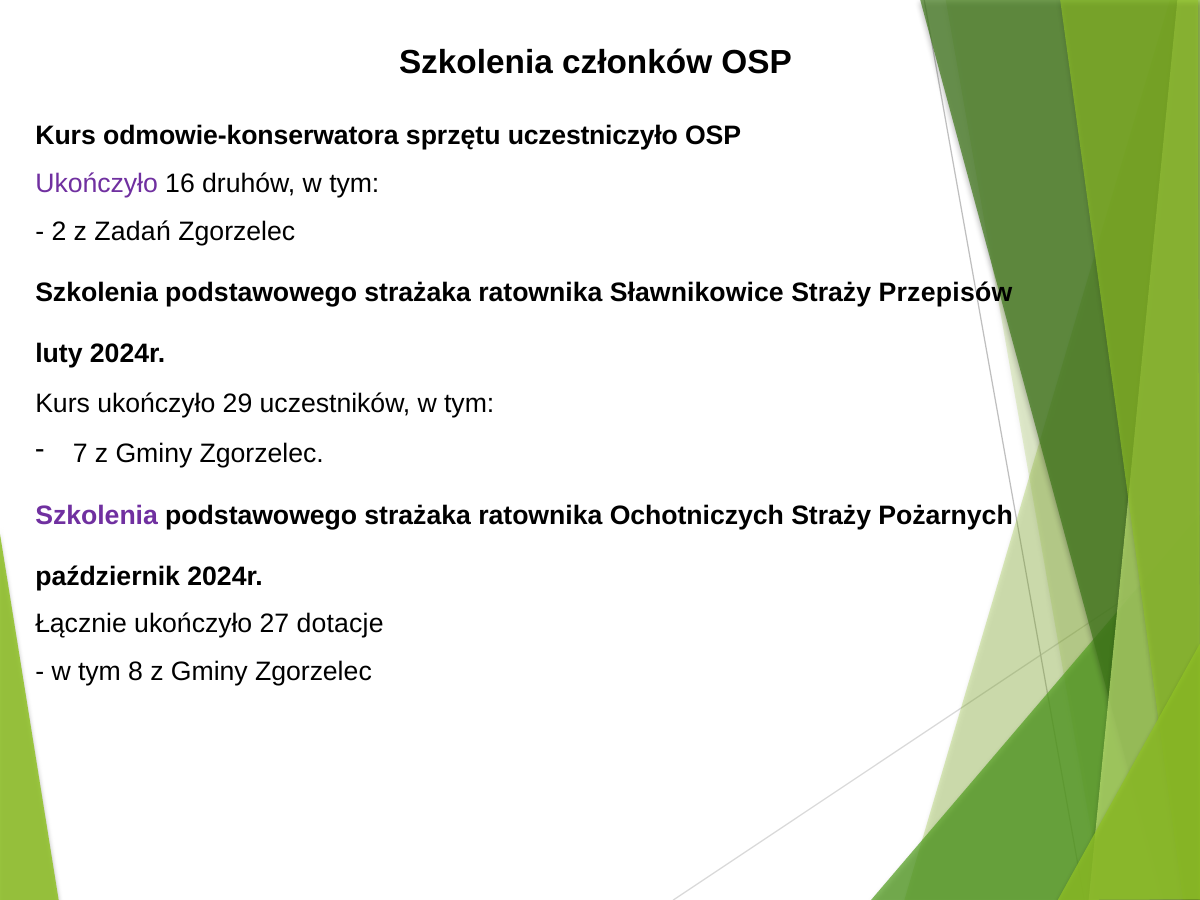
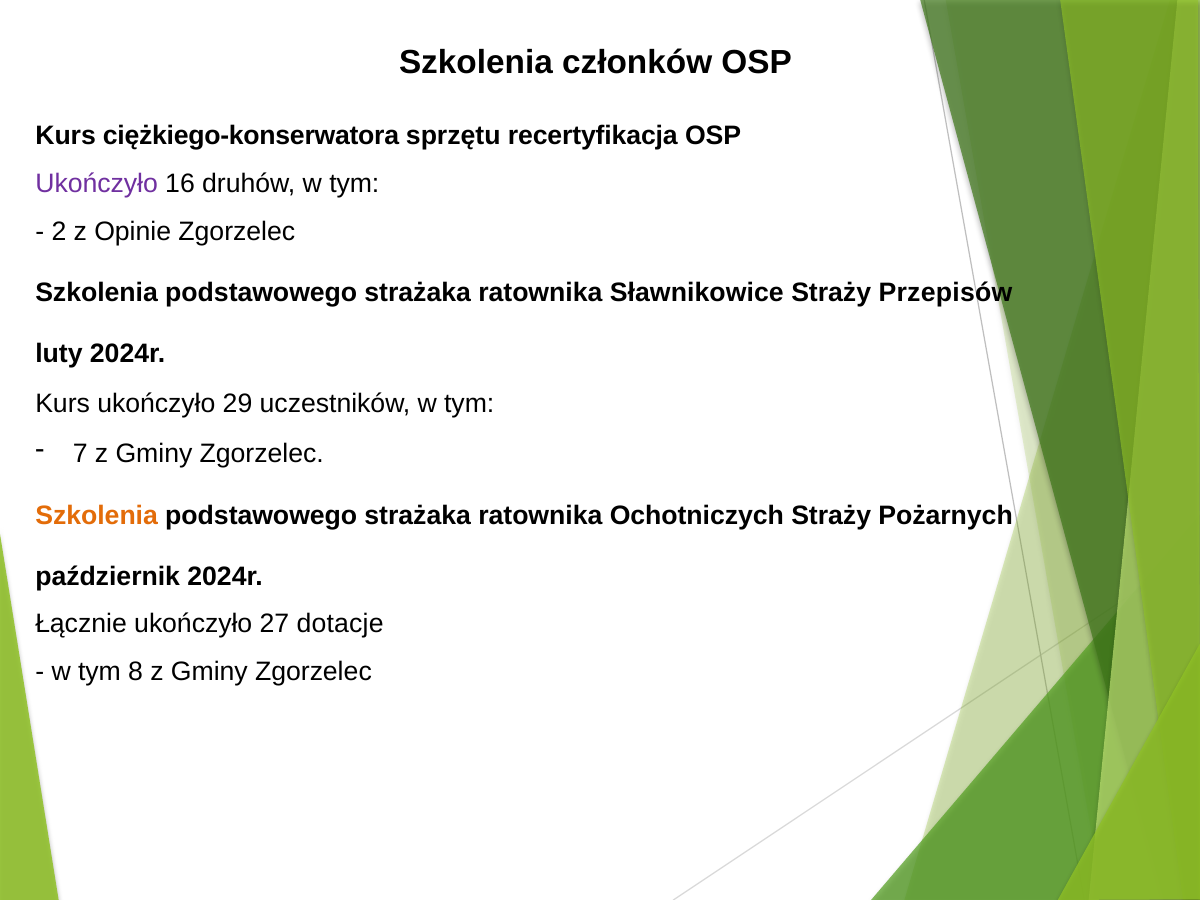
odmowie-konserwatora: odmowie-konserwatora -> ciężkiego-konserwatora
uczestniczyło: uczestniczyło -> recertyfikacja
Zadań: Zadań -> Opinie
Szkolenia at (97, 515) colour: purple -> orange
